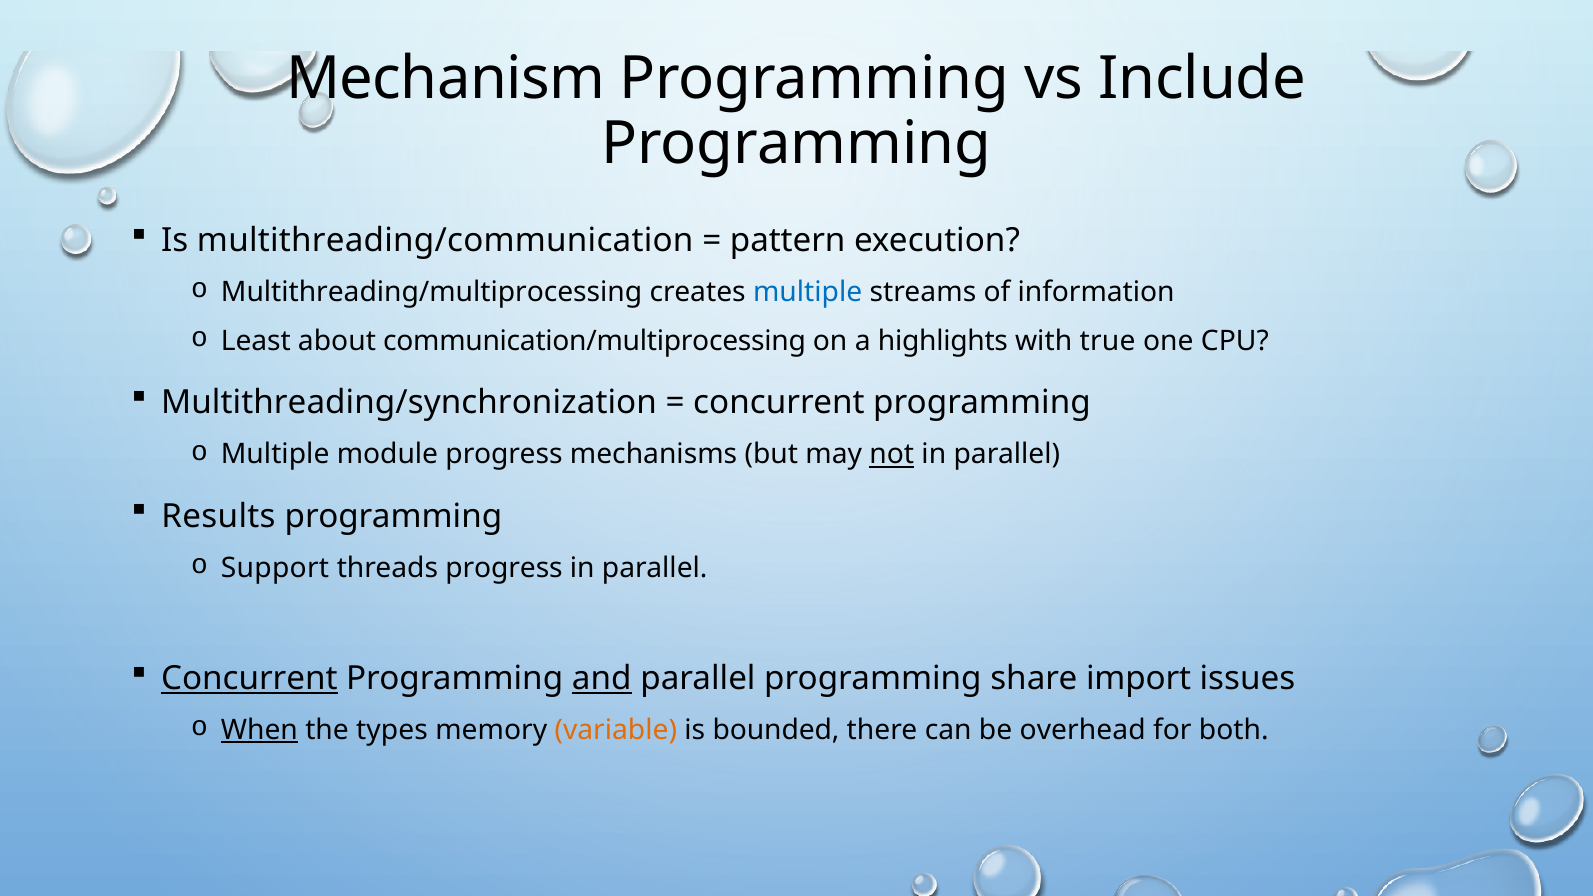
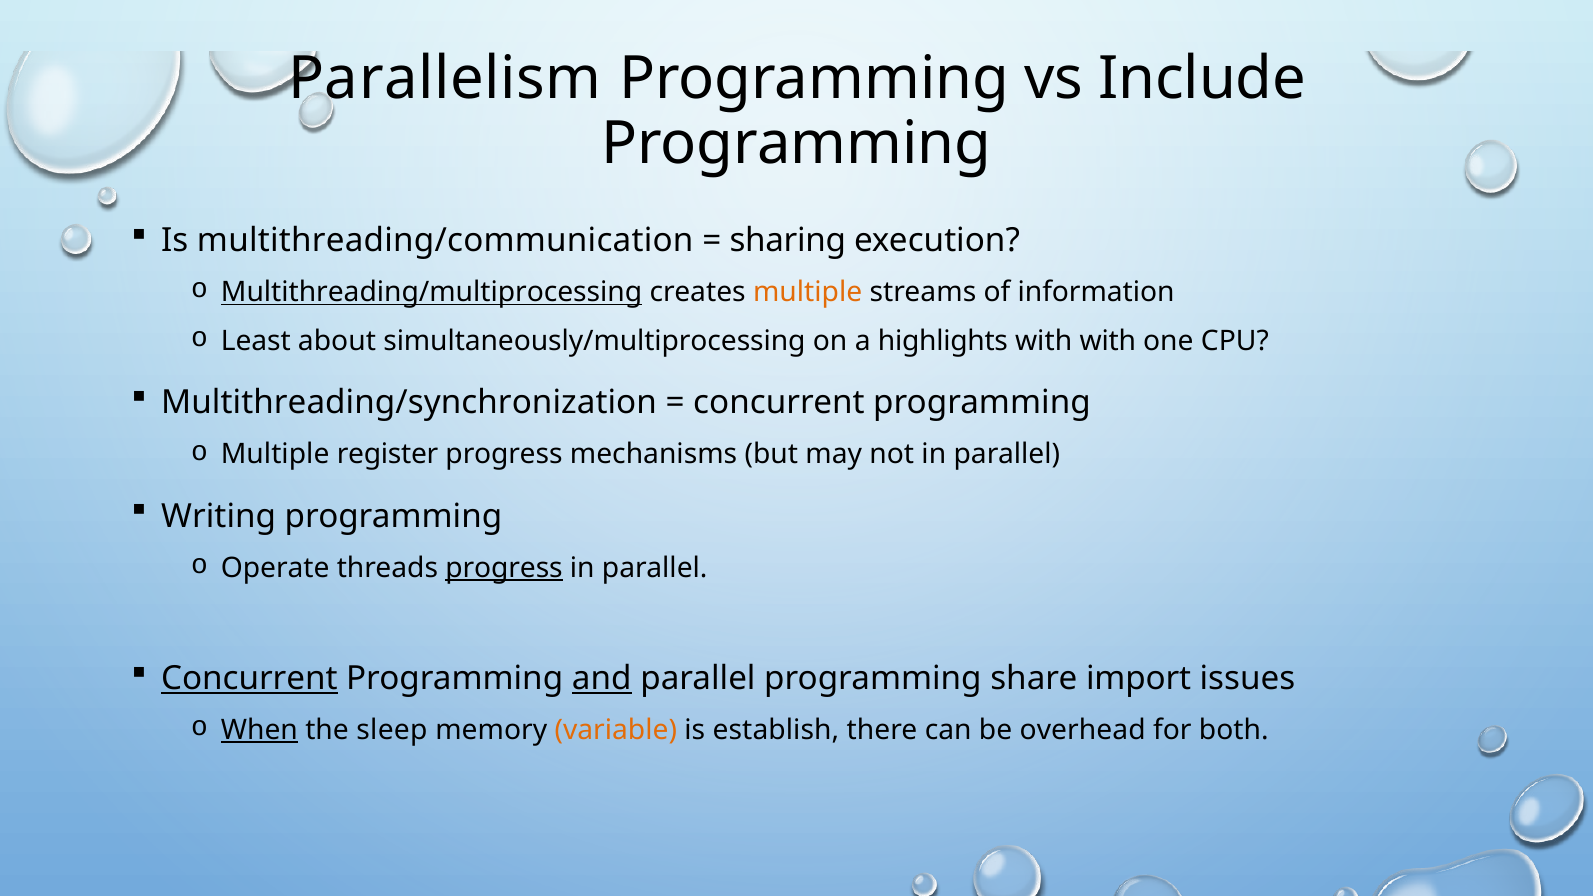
Mechanism: Mechanism -> Parallelism
pattern: pattern -> sharing
Multithreading/multiprocessing underline: none -> present
multiple at (808, 292) colour: blue -> orange
communication/multiprocessing: communication/multiprocessing -> simultaneously/multiprocessing
with true: true -> with
module: module -> register
not underline: present -> none
Results: Results -> Writing
Support: Support -> Operate
progress at (504, 568) underline: none -> present
types: types -> sleep
bounded: bounded -> establish
